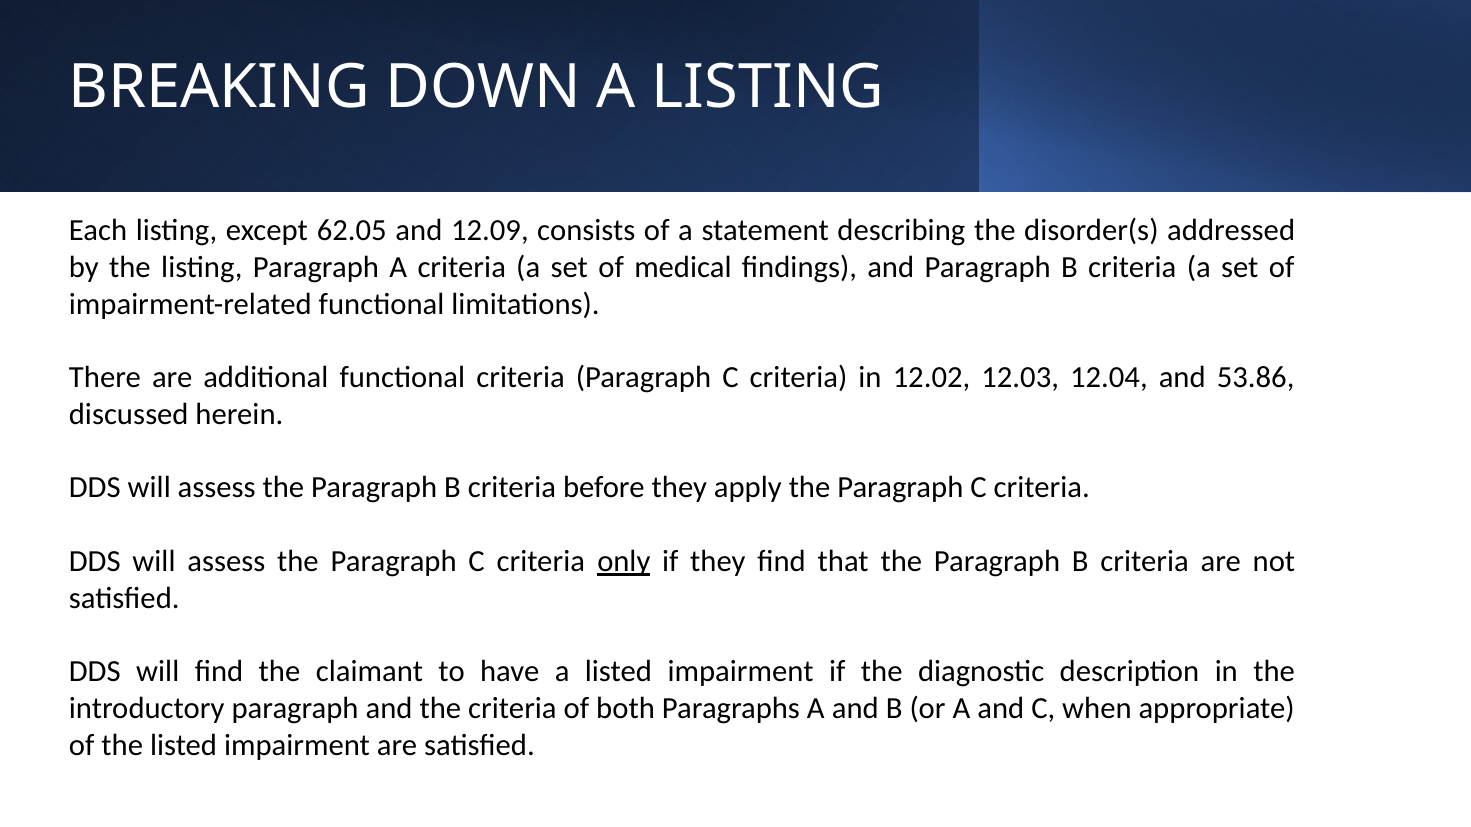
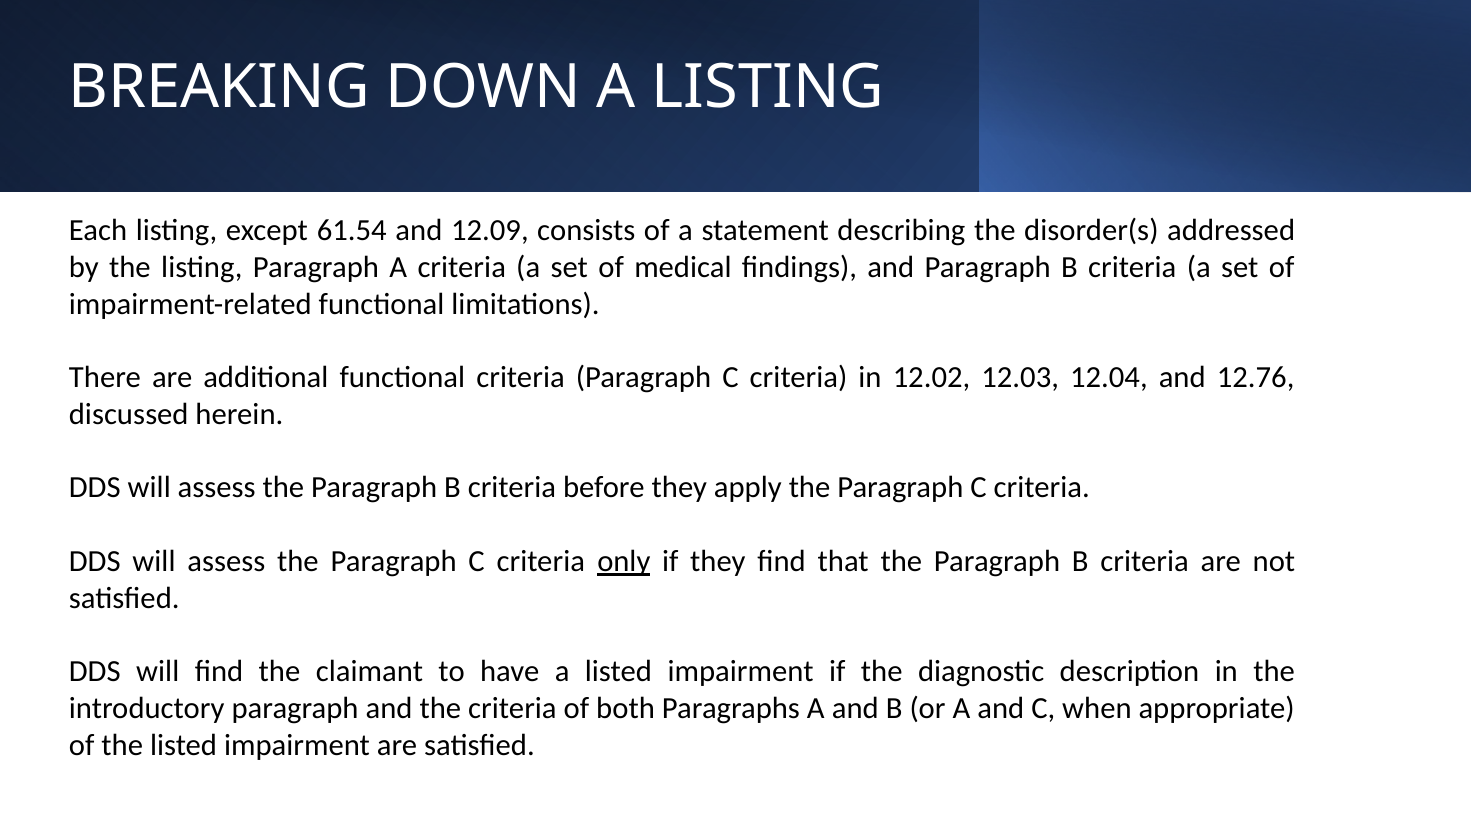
62.05: 62.05 -> 61.54
53.86: 53.86 -> 12.76
